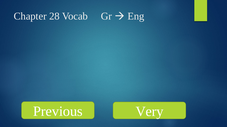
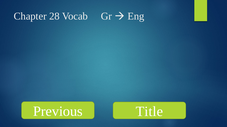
Very: Very -> Title
